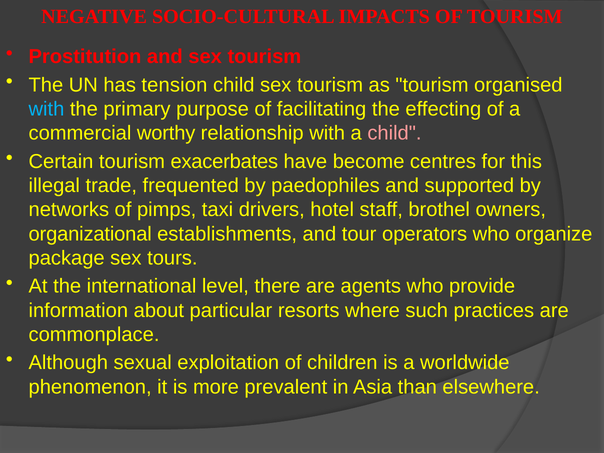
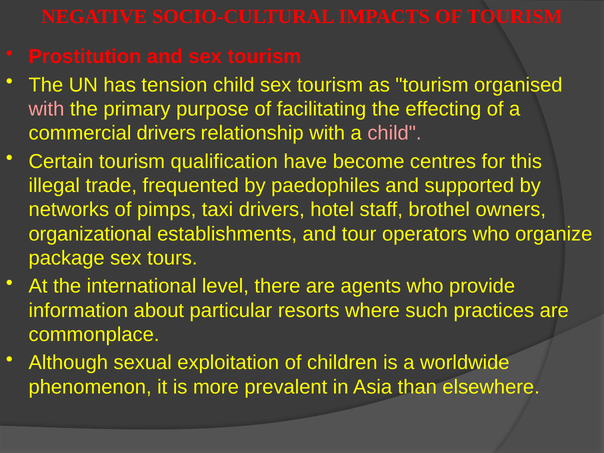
with at (46, 109) colour: light blue -> pink
commercial worthy: worthy -> drivers
exacerbates: exacerbates -> qualification
